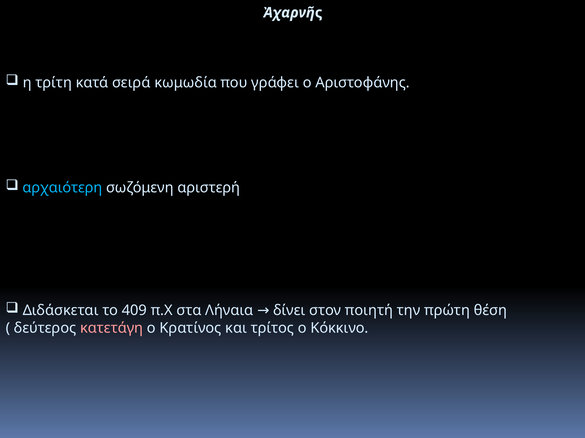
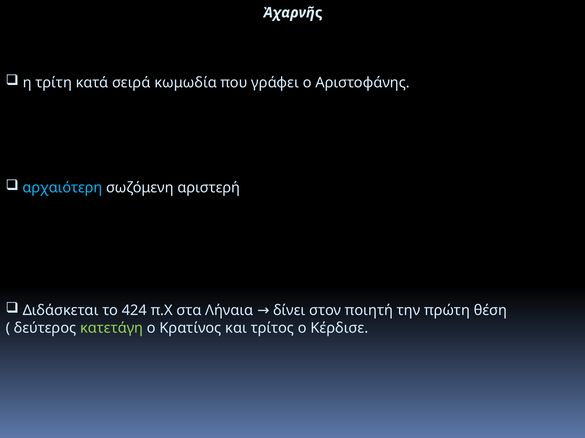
409: 409 -> 424
κατετάγη colour: pink -> light green
Κόκκινο: Κόκκινο -> Κέρδισε
